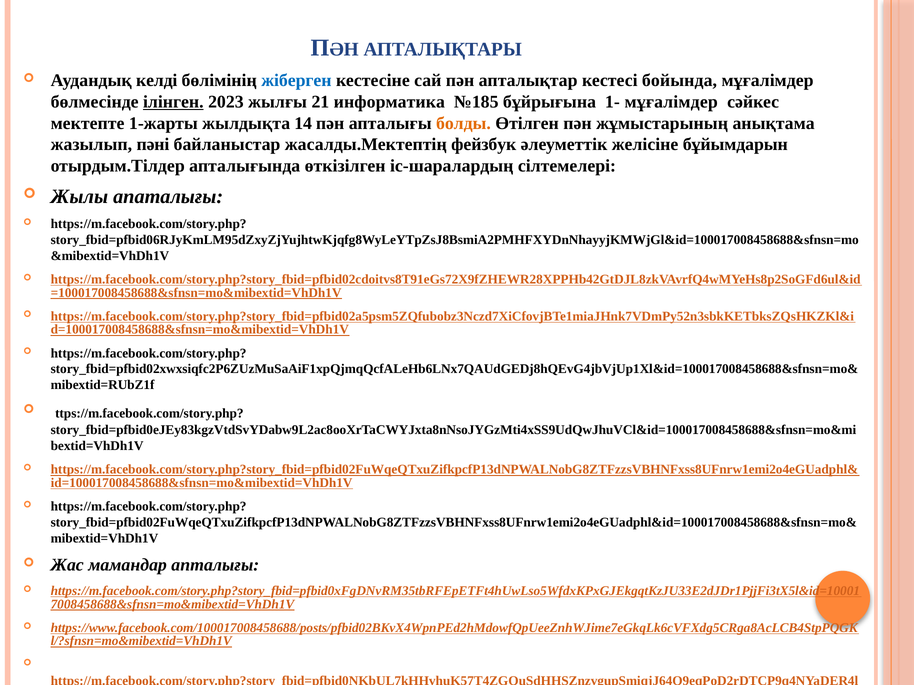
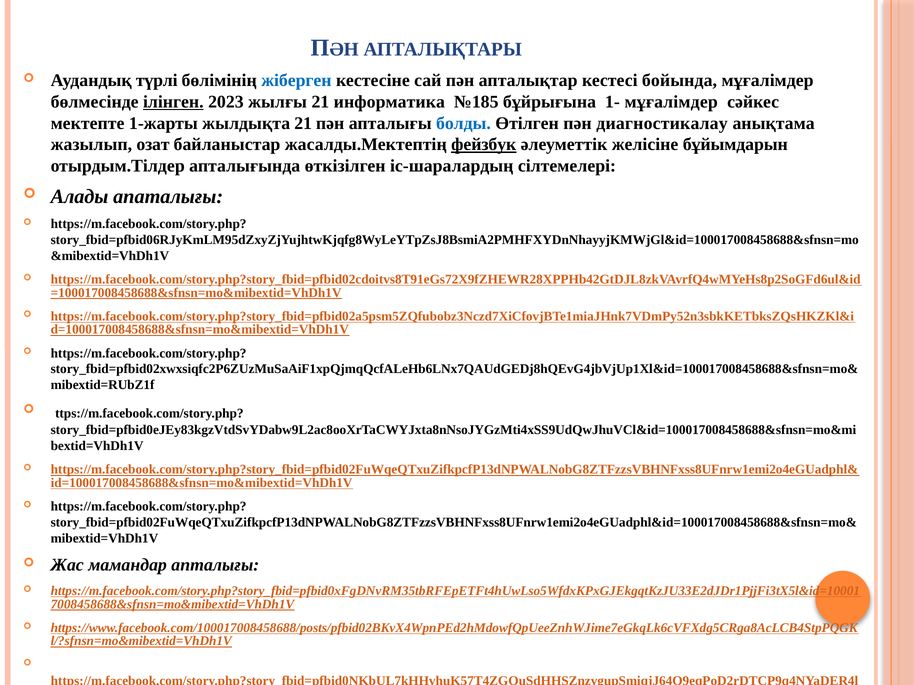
келді: келді -> түрлі
жылдықта 14: 14 -> 21
болды colour: orange -> blue
жұмыстарының: жұмыстарының -> диагностикалау
пәні: пәні -> озат
фейзбук underline: none -> present
Жылы: Жылы -> Алады
